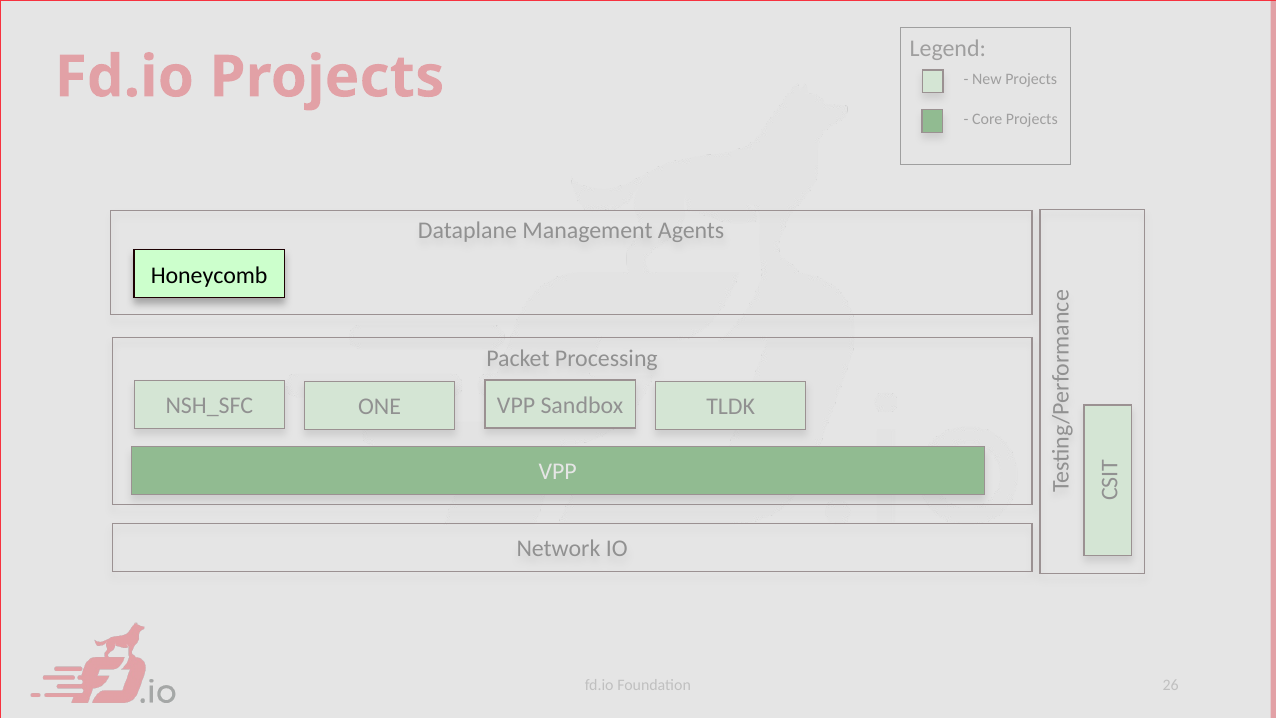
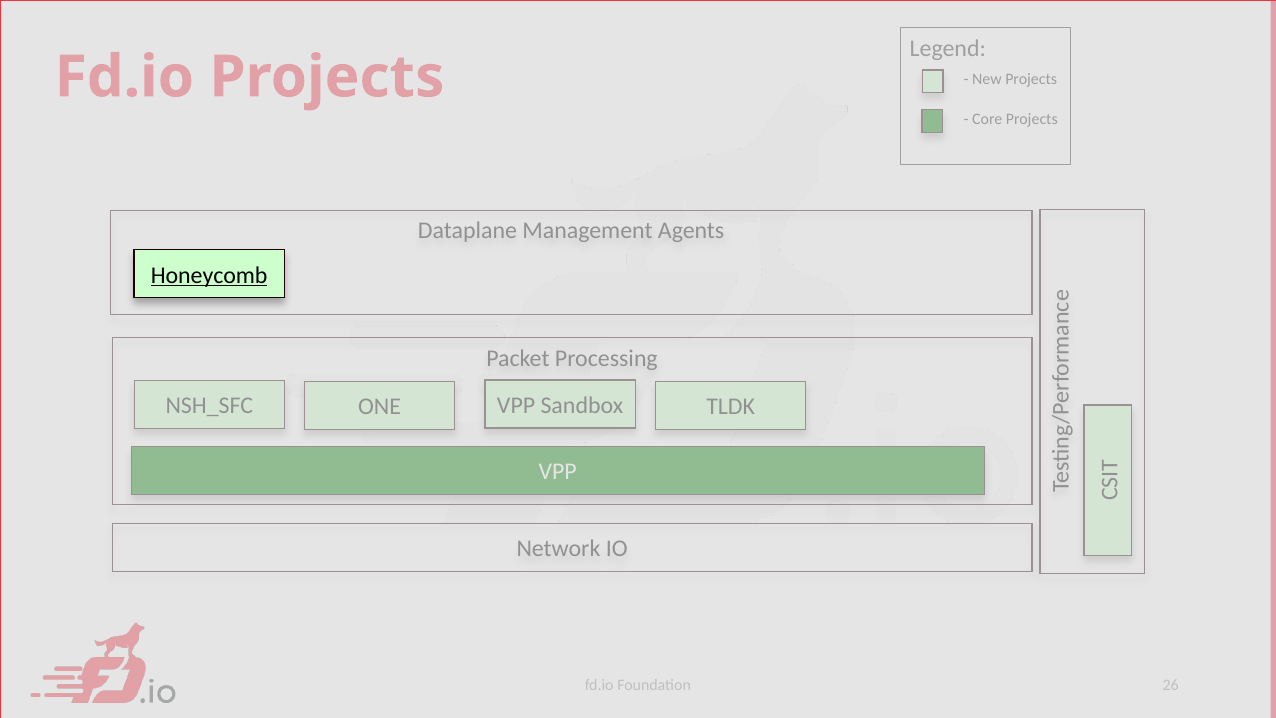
Honeycomb underline: none -> present
